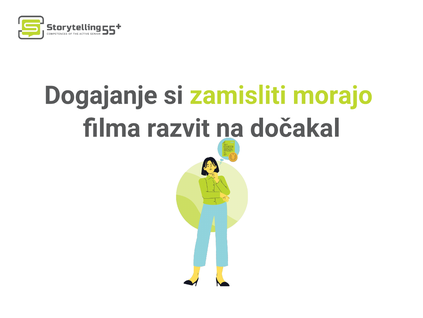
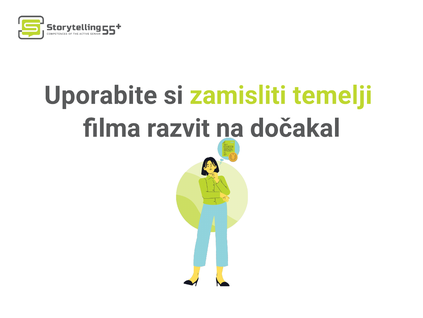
Dogajanje: Dogajanje -> Uporabite
morajo: morajo -> temelji
